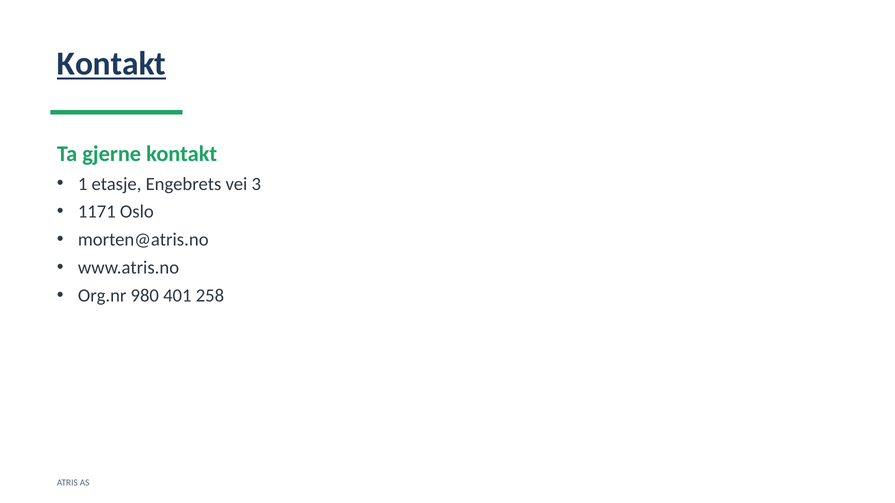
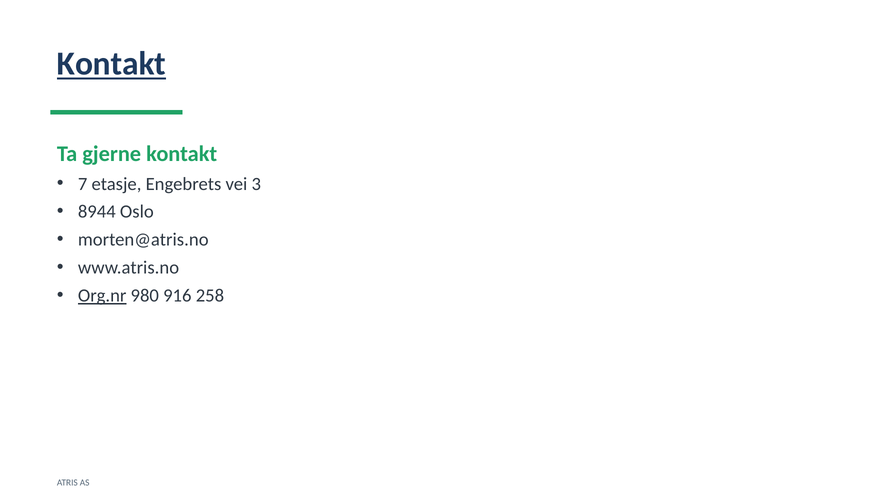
1: 1 -> 7
1171: 1171 -> 8944
Org.nr underline: none -> present
401: 401 -> 916
